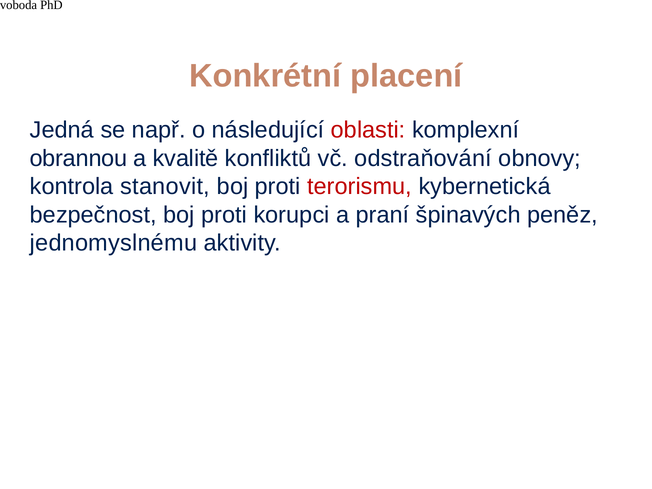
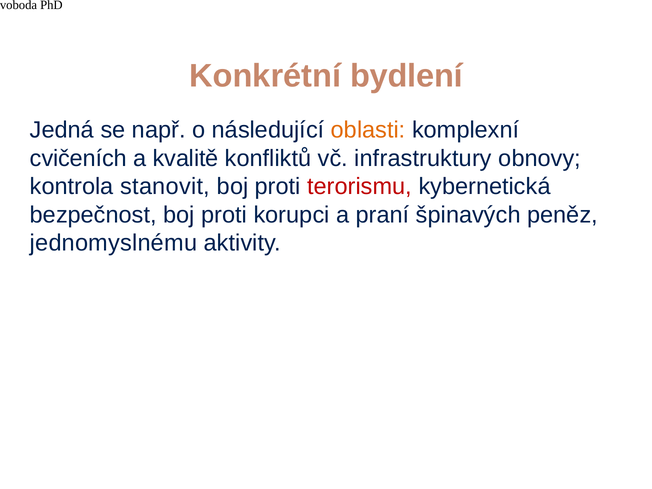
placení: placení -> bydlení
oblasti colour: red -> orange
obrannou: obrannou -> cvičeních
odstraňování: odstraňování -> infrastruktury
